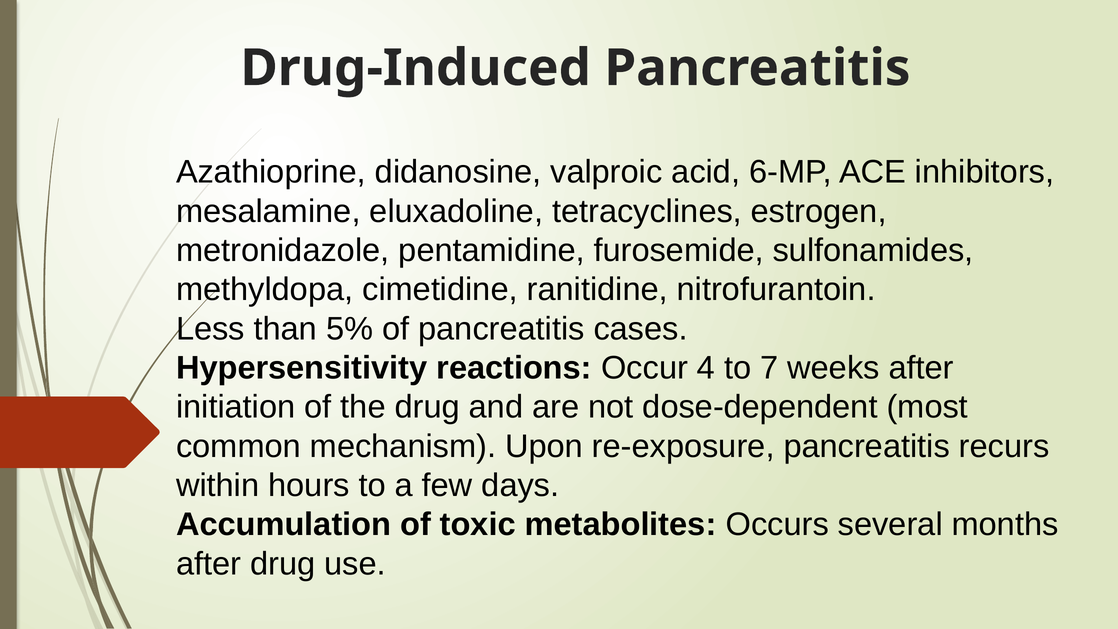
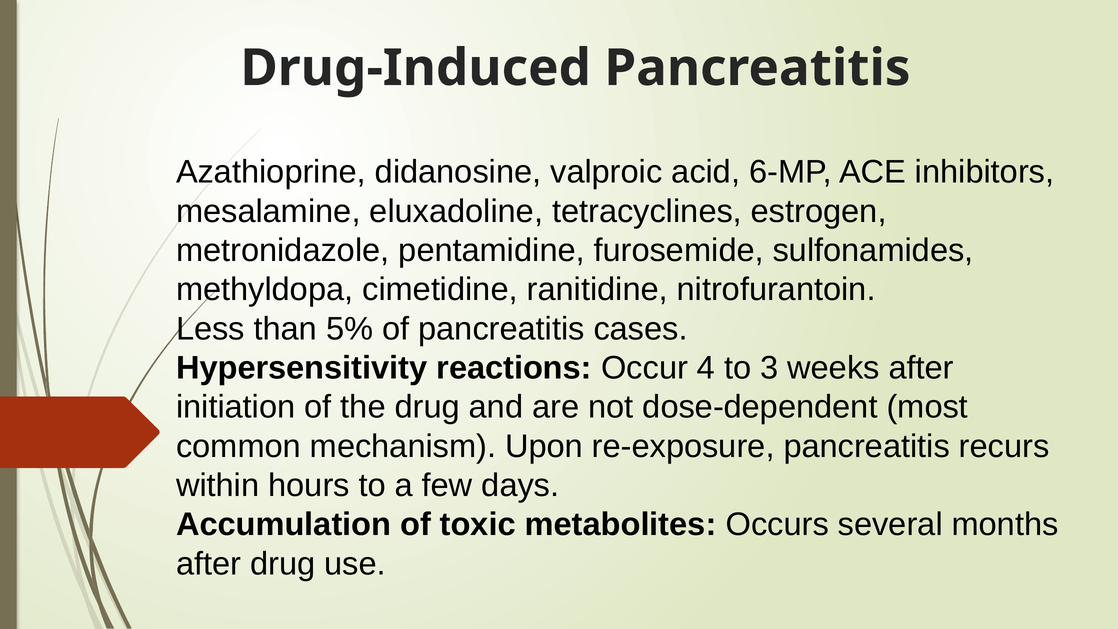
7: 7 -> 3
